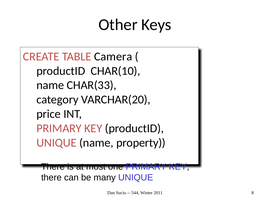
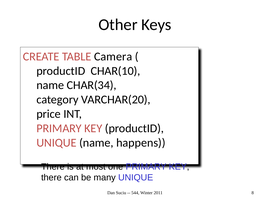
CHAR(33: CHAR(33 -> CHAR(34
property: property -> happens
